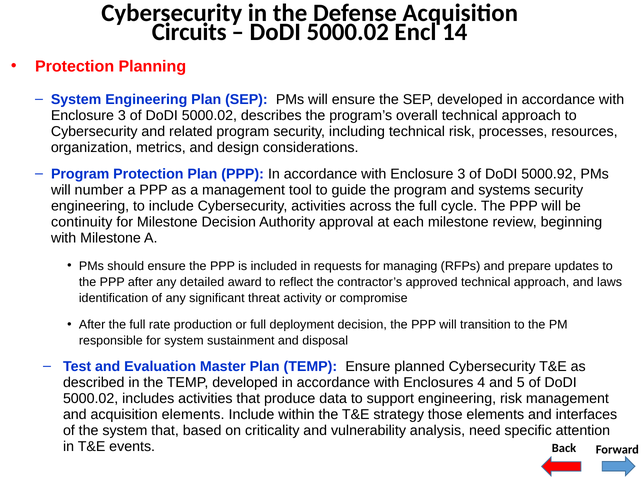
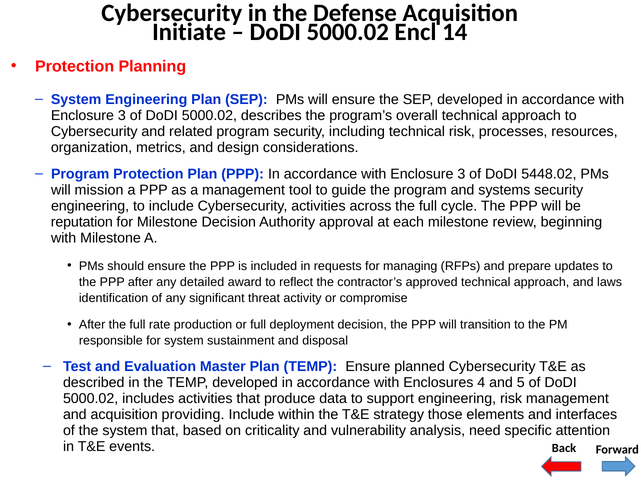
Circuits: Circuits -> Initiate
5000.92: 5000.92 -> 5448.02
number: number -> mission
continuity: continuity -> reputation
acquisition elements: elements -> providing
